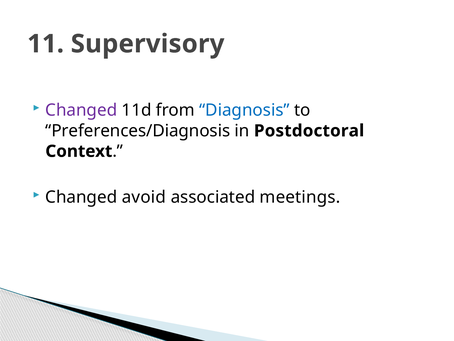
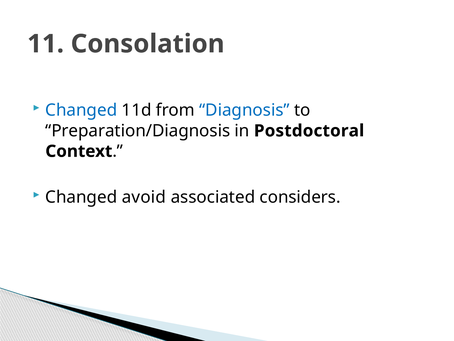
Supervisory: Supervisory -> Consolation
Changed at (81, 110) colour: purple -> blue
Preferences/Diagnosis: Preferences/Diagnosis -> Preparation/Diagnosis
meetings: meetings -> considers
